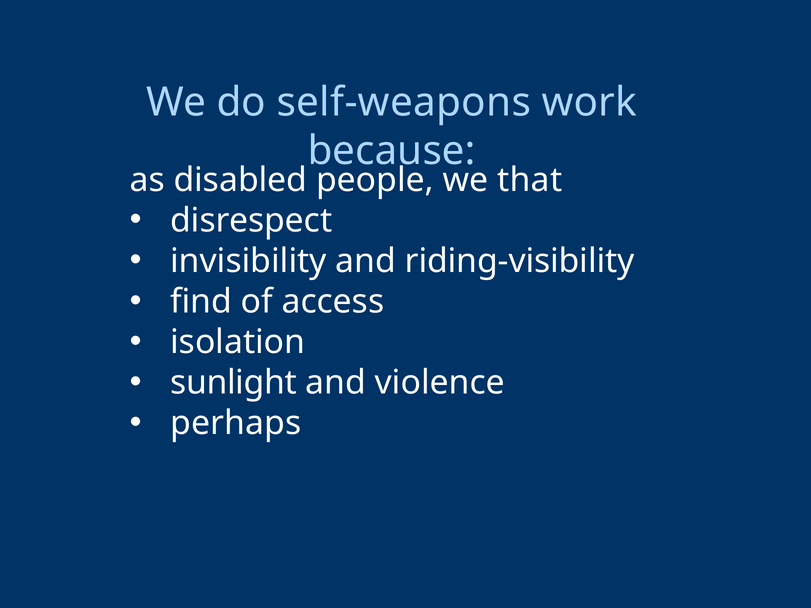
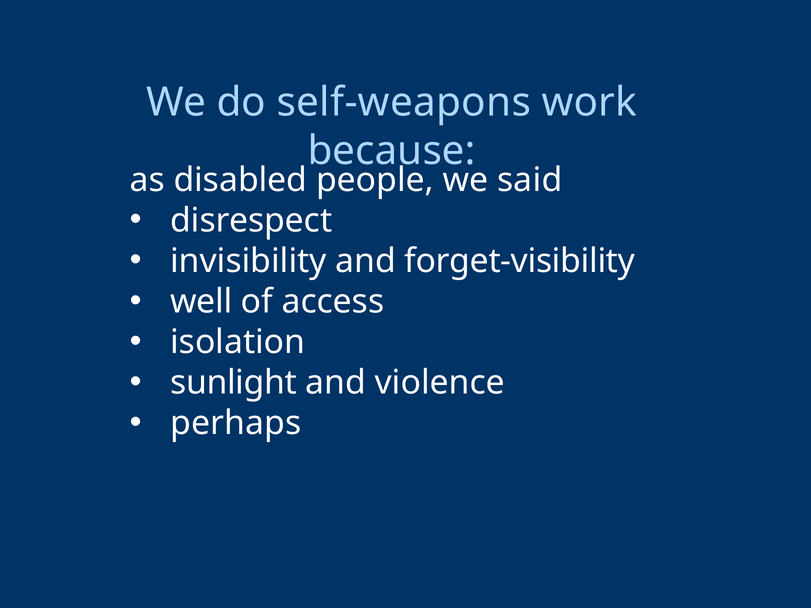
that: that -> said
riding-visibility: riding-visibility -> forget-visibility
find: find -> well
